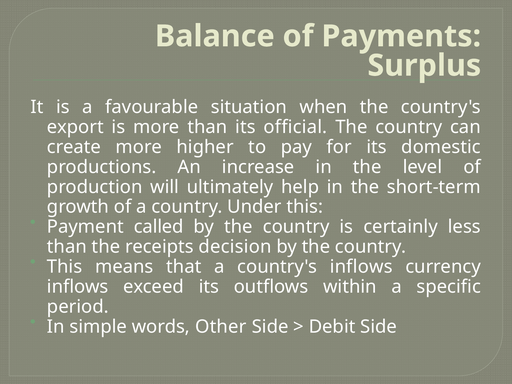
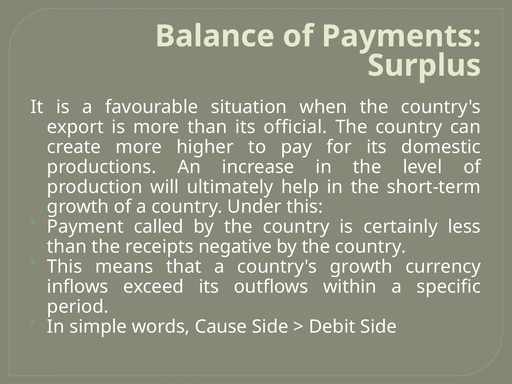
decision: decision -> negative
country's inflows: inflows -> growth
Other: Other -> Cause
